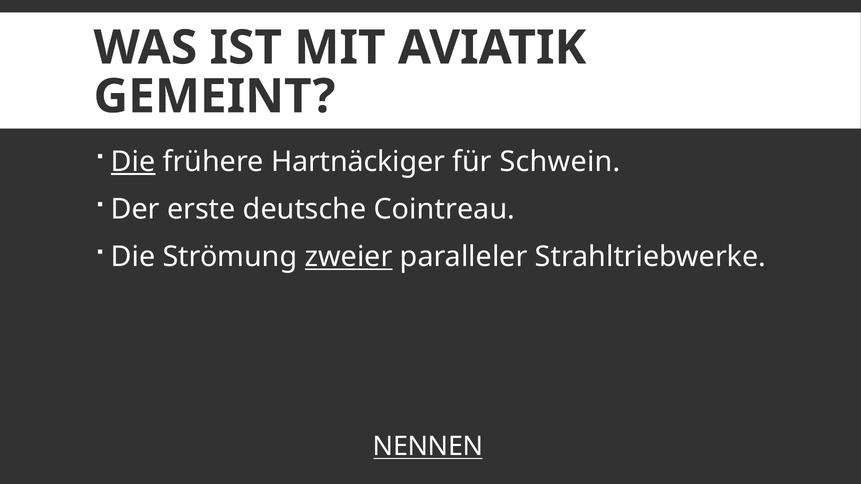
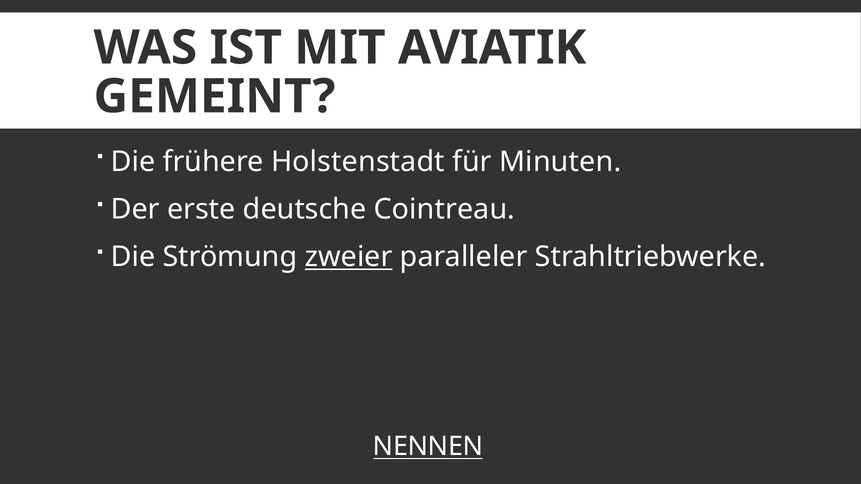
Die at (133, 162) underline: present -> none
Hartnäckiger: Hartnäckiger -> Holstenstadt
Schwein: Schwein -> Minuten
